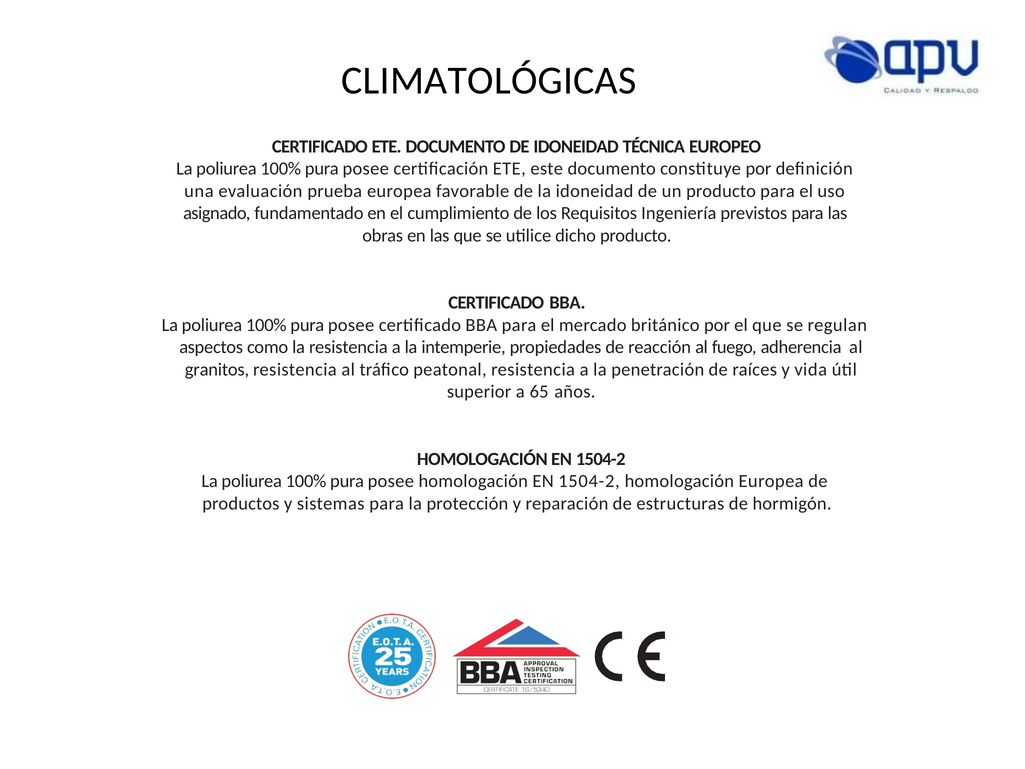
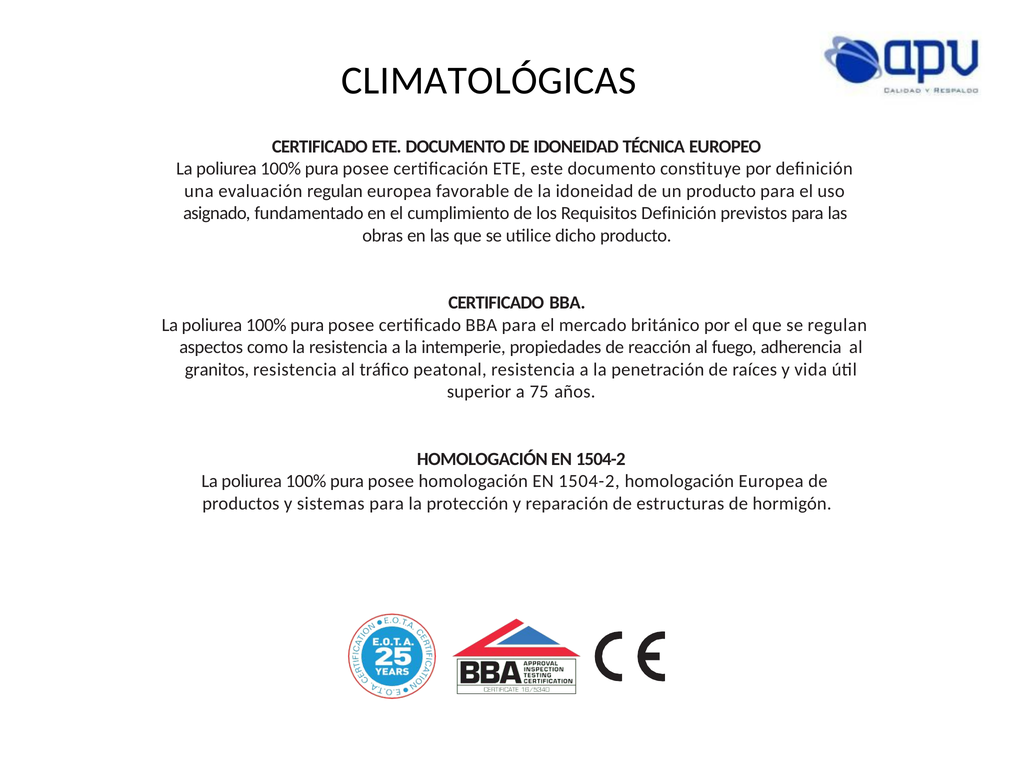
evaluación prueba: prueba -> regulan
Requisitos Ingeniería: Ingeniería -> Definición
65: 65 -> 75
